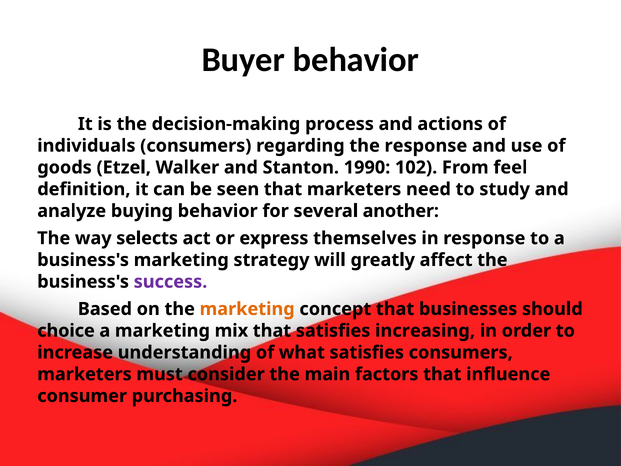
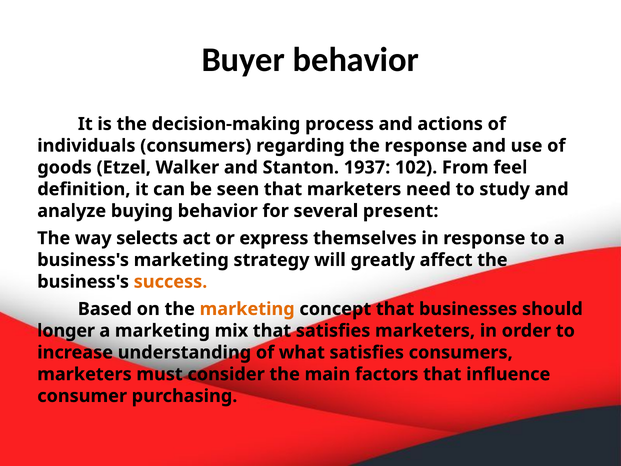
1990: 1990 -> 1937
another: another -> present
success colour: purple -> orange
choice: choice -> longer
satisfies increasing: increasing -> marketers
